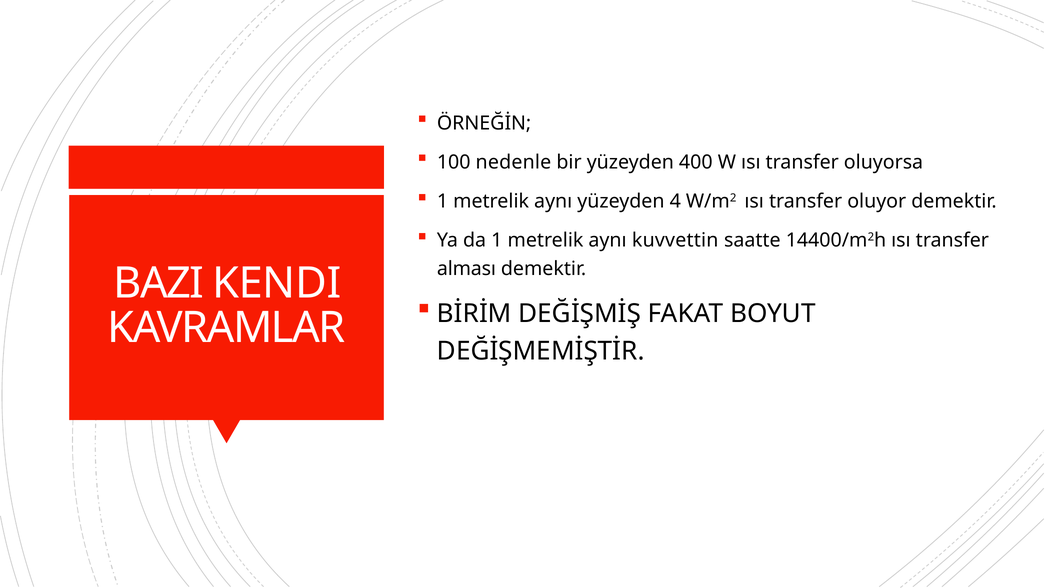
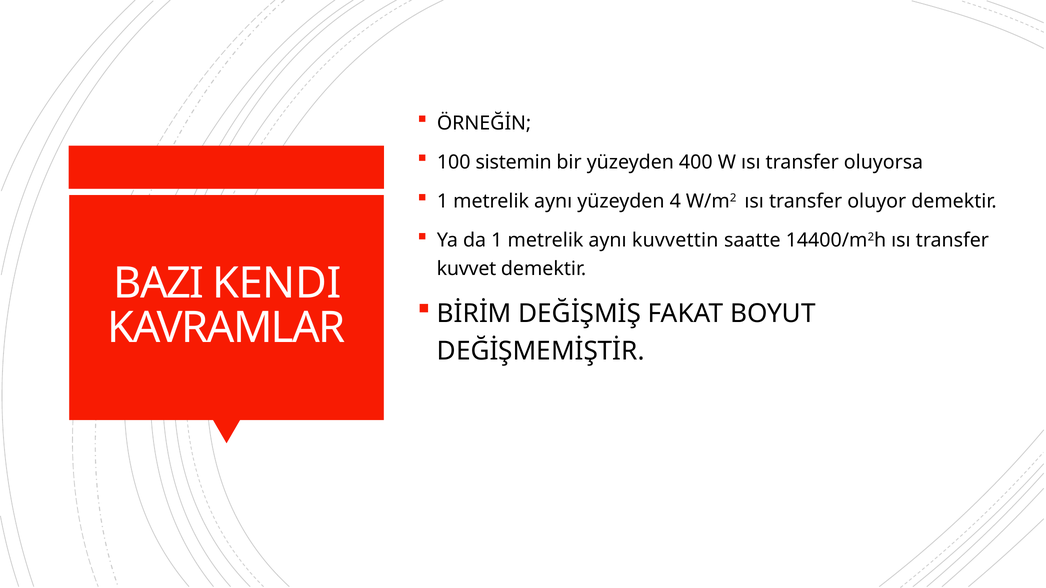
nedenle: nedenle -> sistemin
alması: alması -> kuvvet
